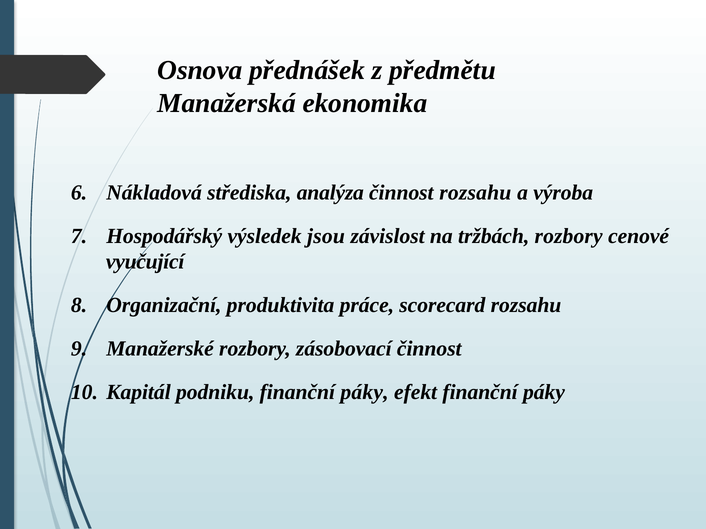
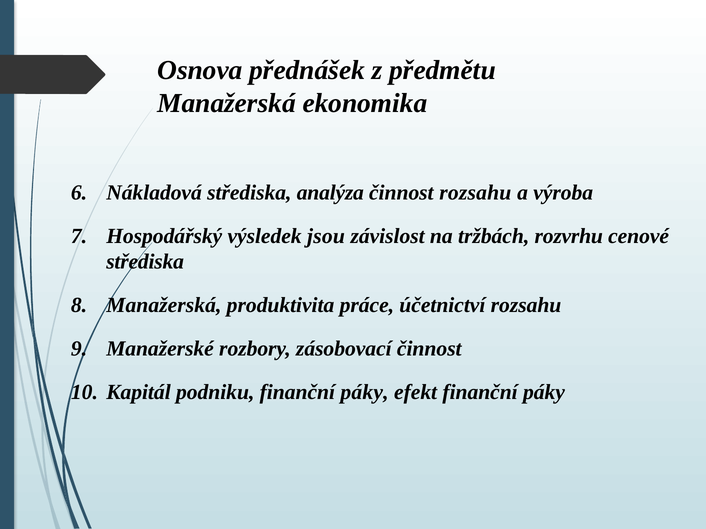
tržbách rozbory: rozbory -> rozvrhu
vyučující at (145, 262): vyučující -> střediska
Organizační at (164, 306): Organizační -> Manažerská
scorecard: scorecard -> účetnictví
